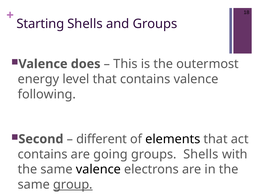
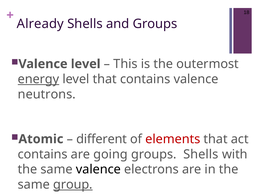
Starting: Starting -> Already
Valence does: does -> level
energy underline: none -> present
following: following -> neutrons
Second: Second -> Atomic
elements colour: black -> red
